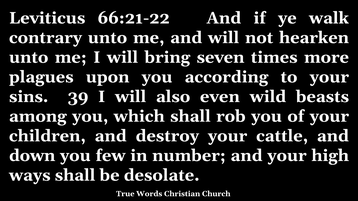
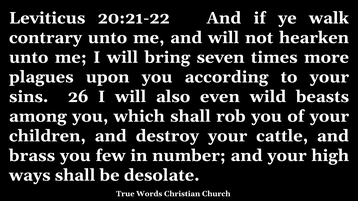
66:21-22: 66:21-22 -> 20:21-22
39: 39 -> 26
down: down -> brass
